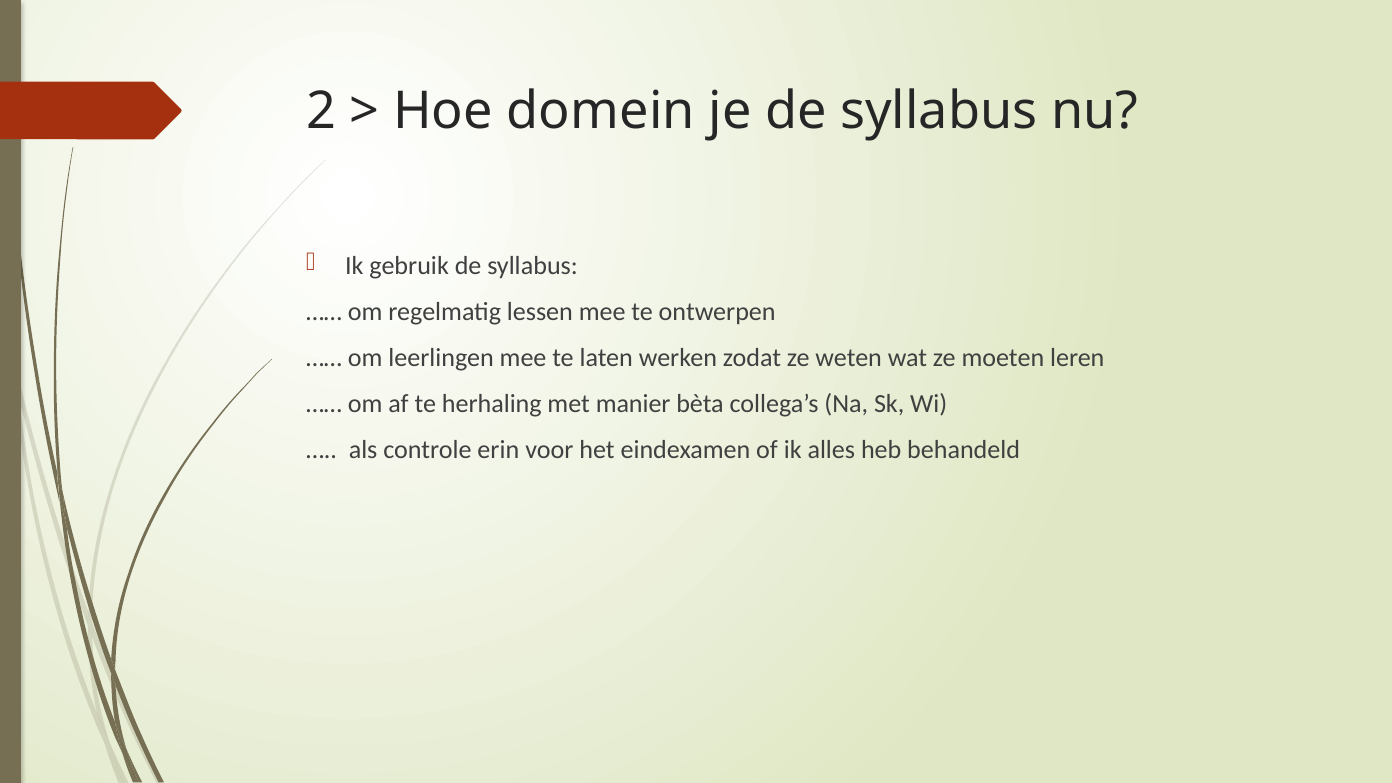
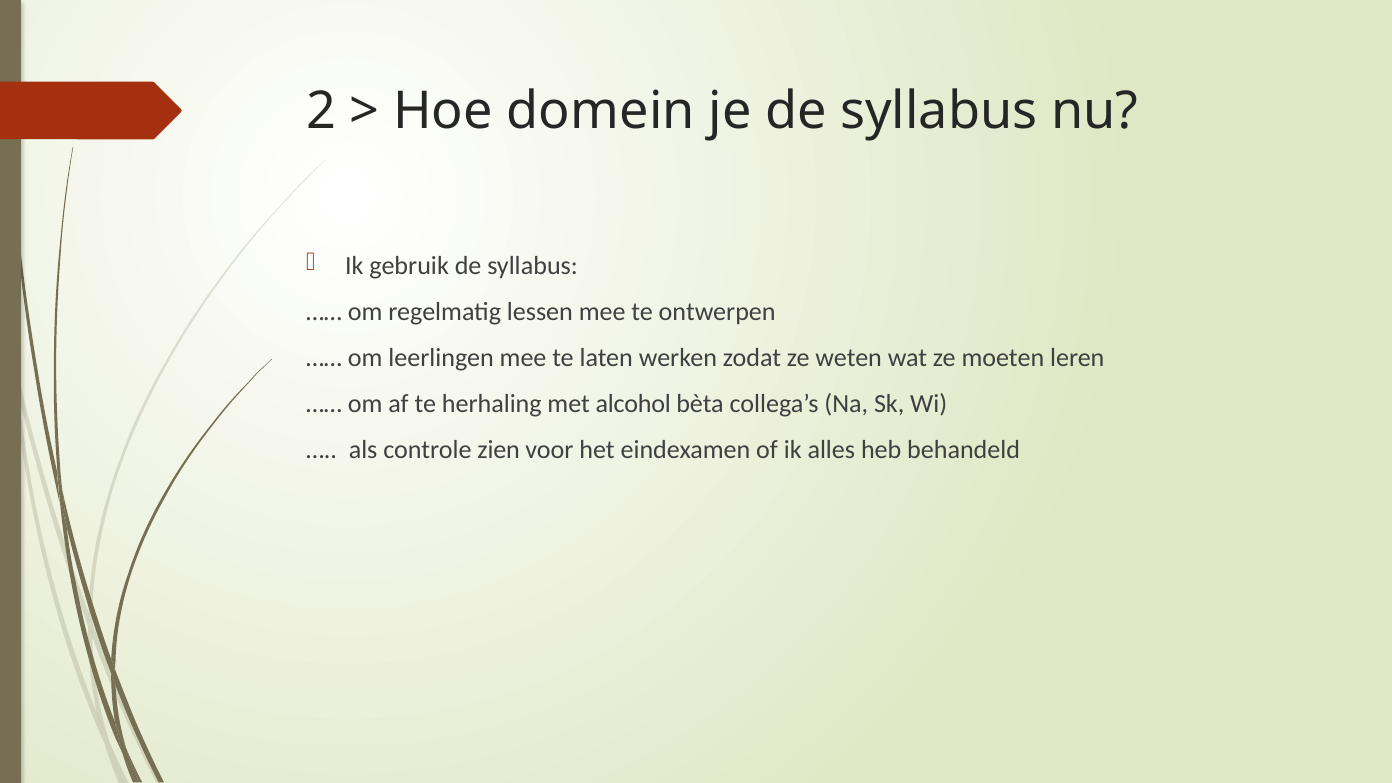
manier: manier -> alcohol
erin: erin -> zien
